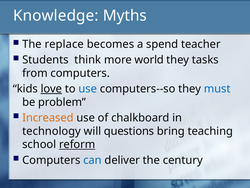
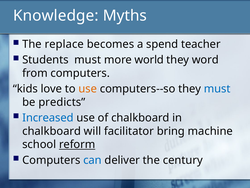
Students think: think -> must
tasks: tasks -> word
love underline: present -> none
use at (88, 89) colour: blue -> orange
problem: problem -> predicts
Increased colour: orange -> blue
technology at (52, 131): technology -> chalkboard
questions: questions -> facilitator
teaching: teaching -> machine
